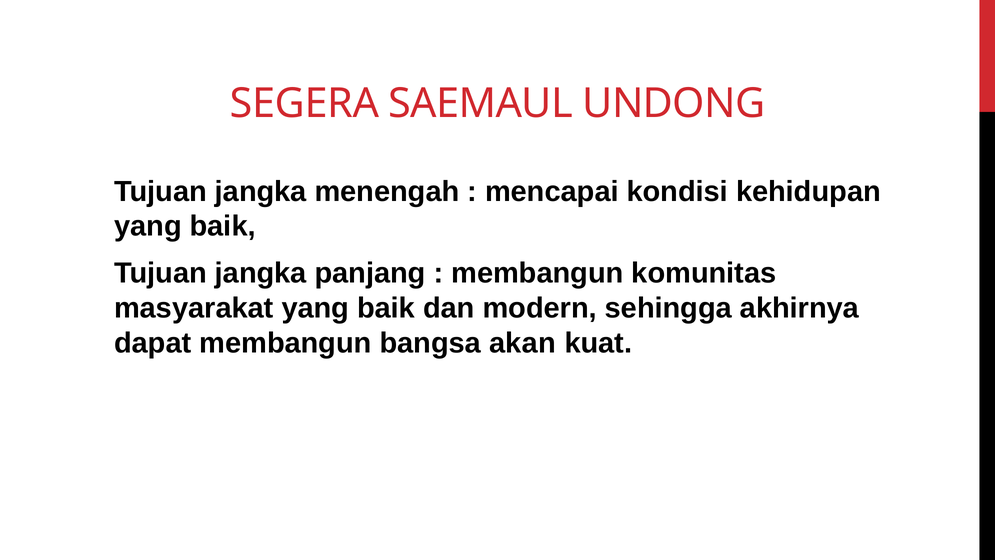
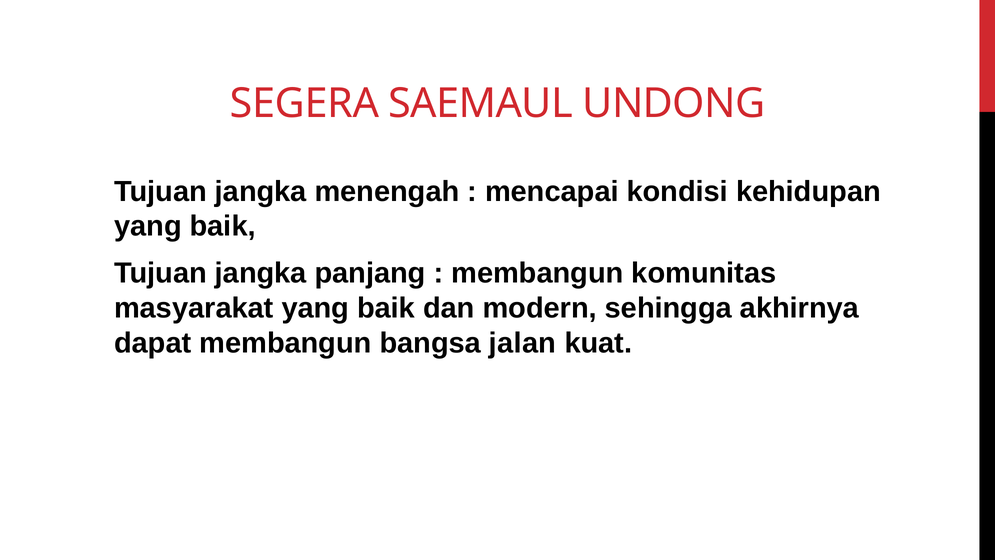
akan: akan -> jalan
